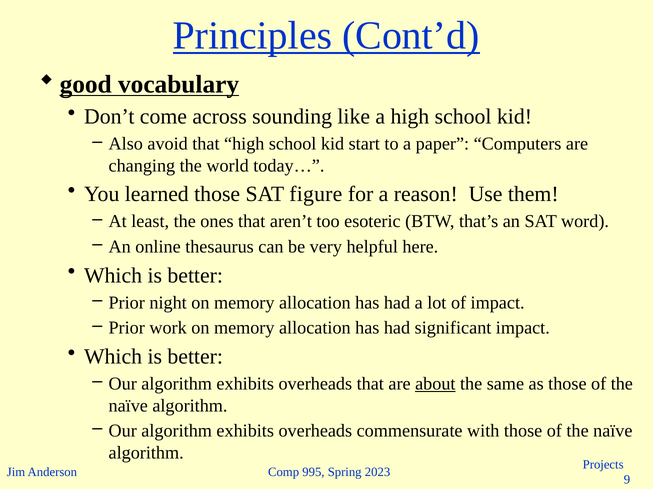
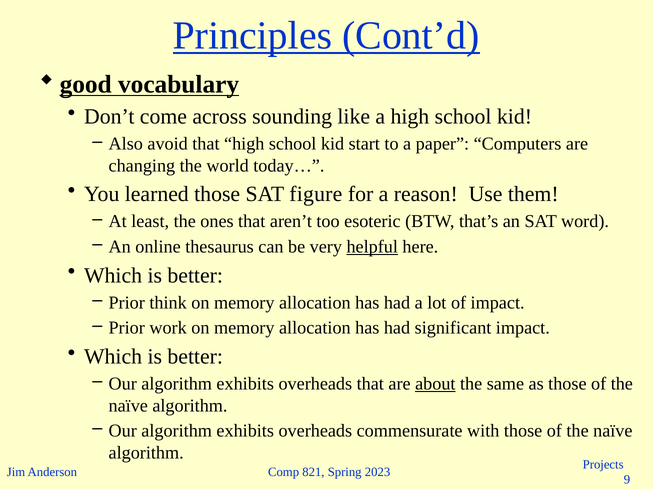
helpful underline: none -> present
night: night -> think
995: 995 -> 821
